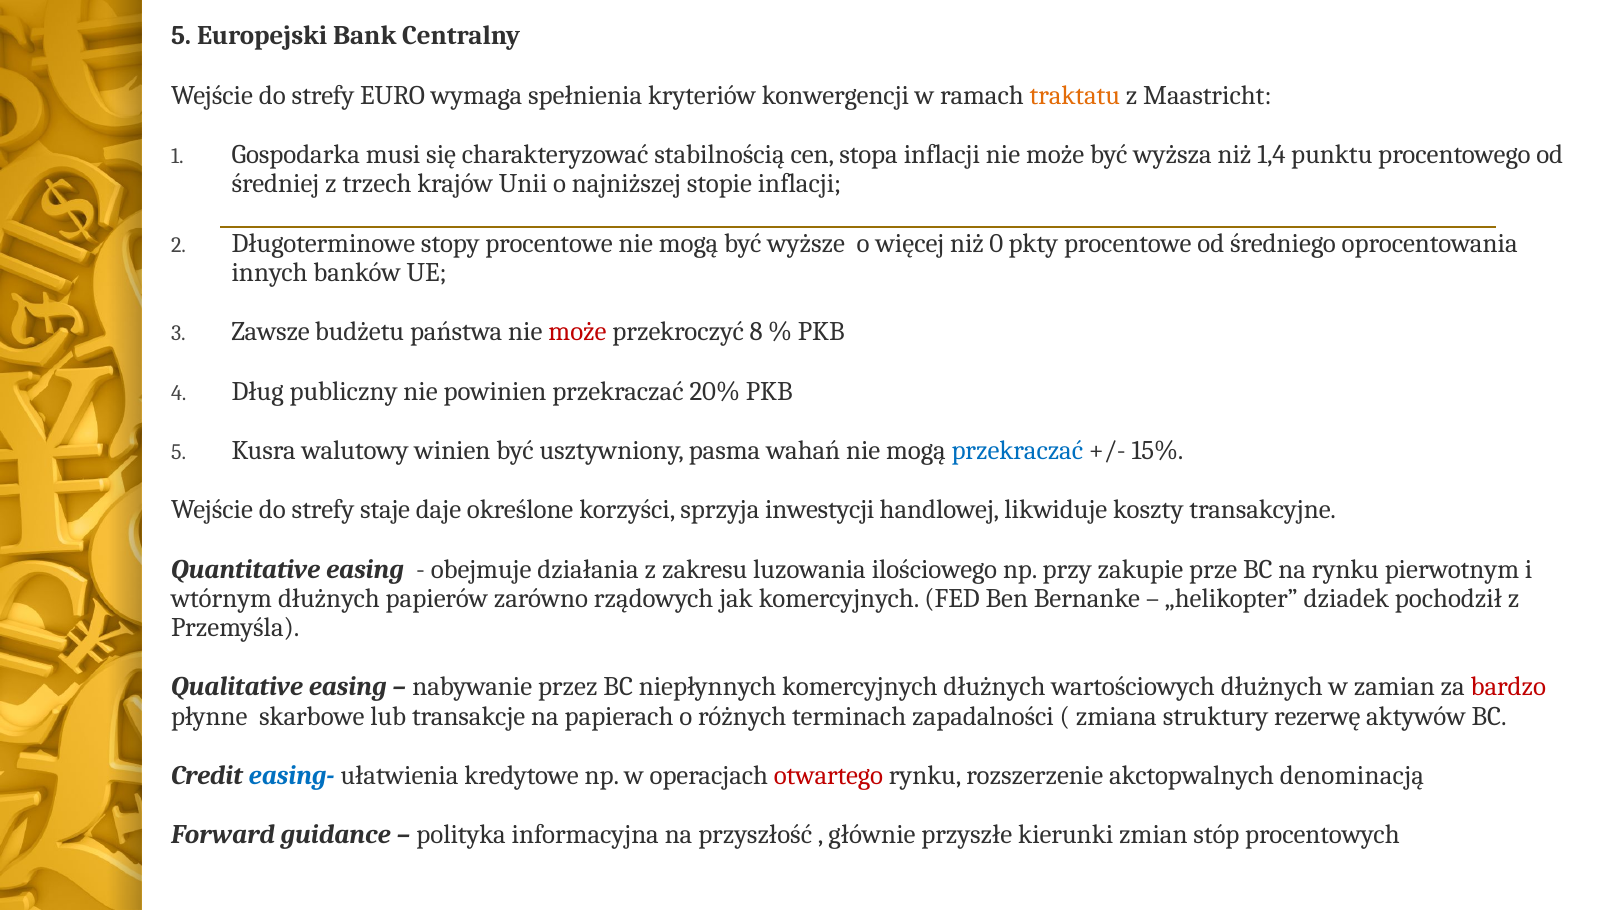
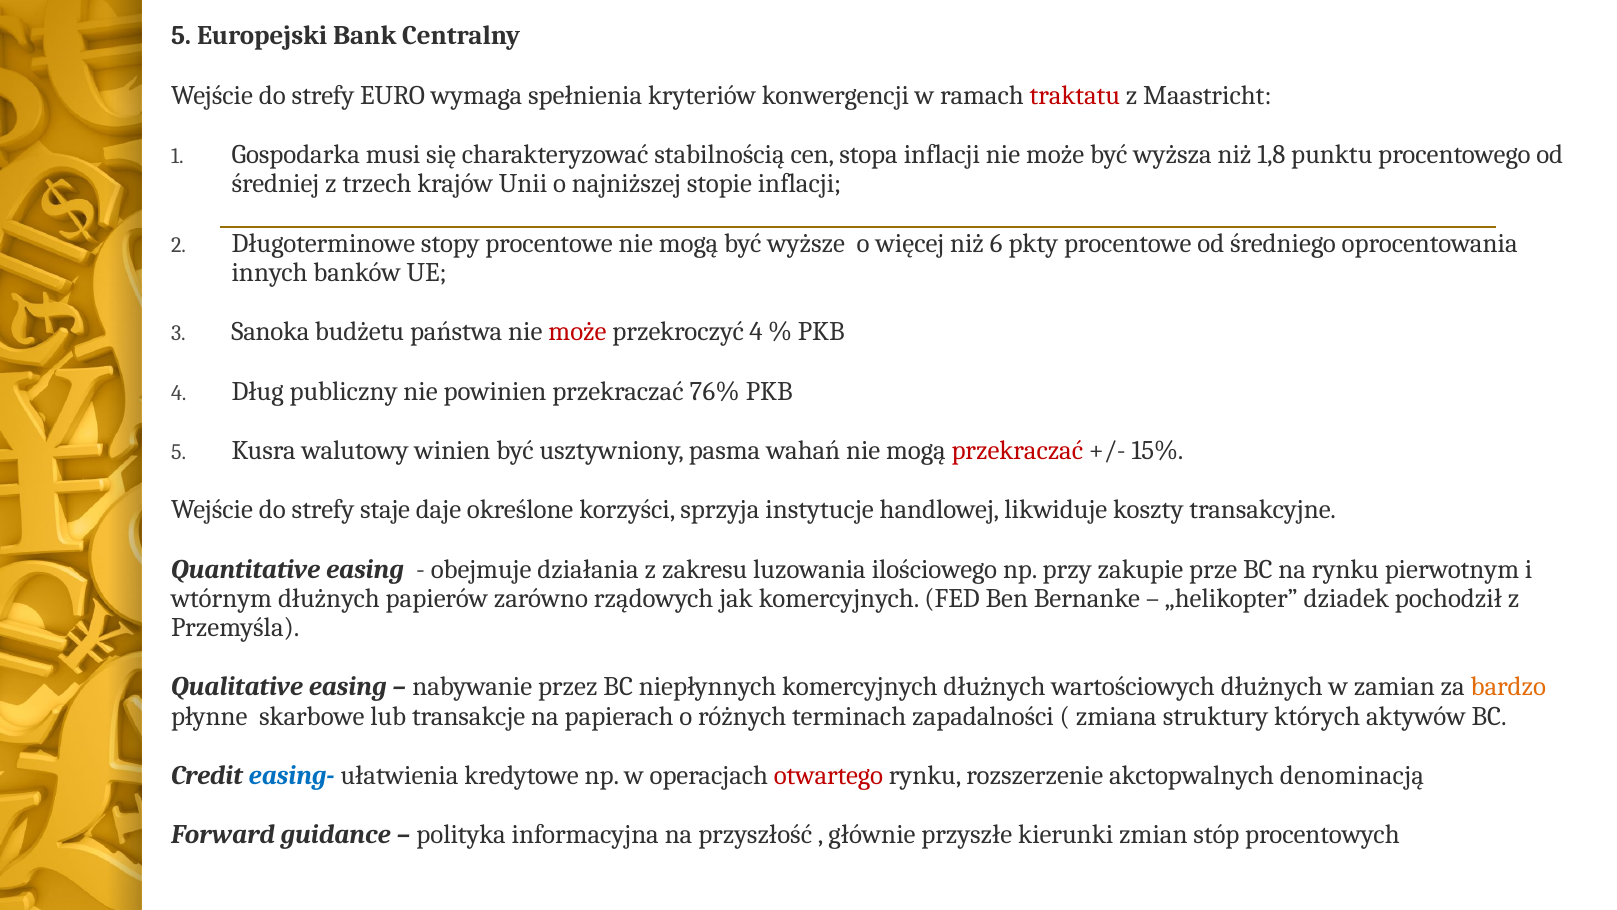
traktatu colour: orange -> red
1,4: 1,4 -> 1,8
0: 0 -> 6
Zawsze: Zawsze -> Sanoka
przekroczyć 8: 8 -> 4
20%: 20% -> 76%
przekraczać at (1017, 451) colour: blue -> red
inwestycji: inwestycji -> instytucje
bardzo colour: red -> orange
rezerwę: rezerwę -> których
